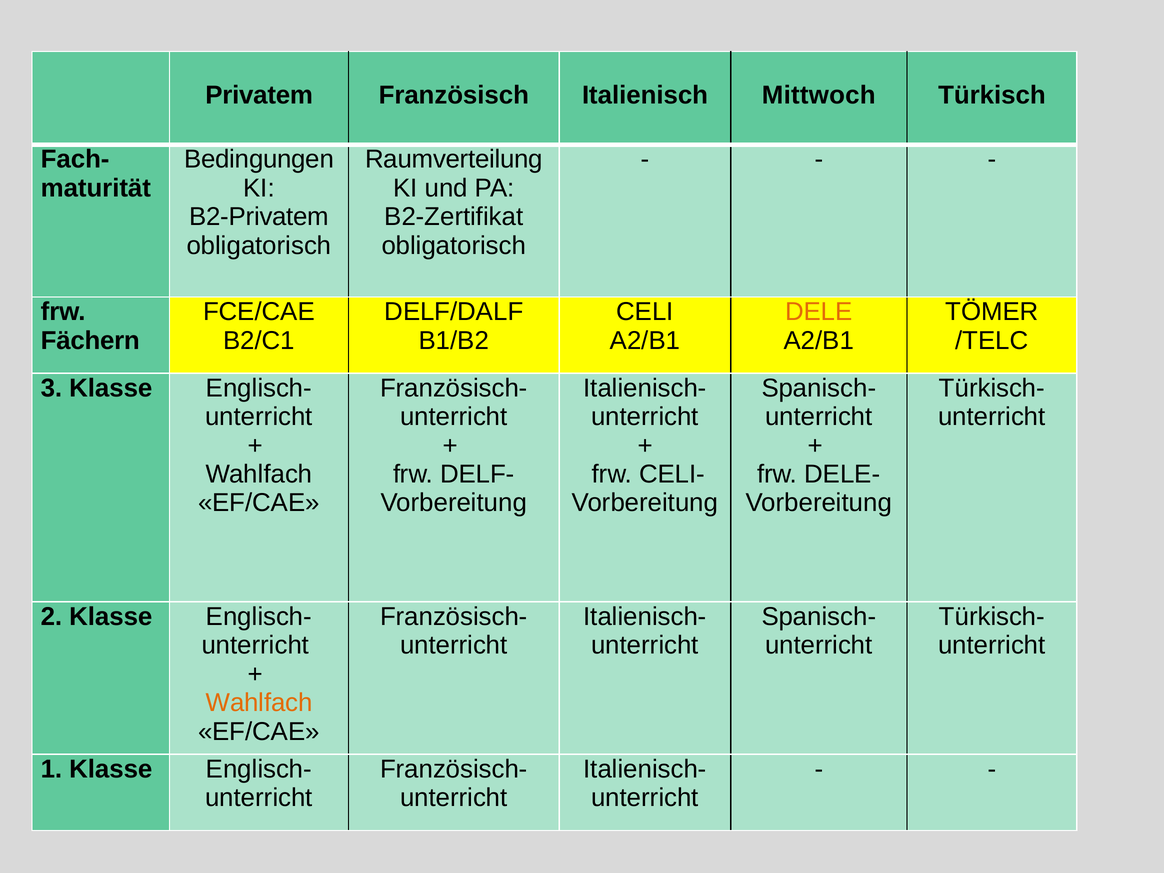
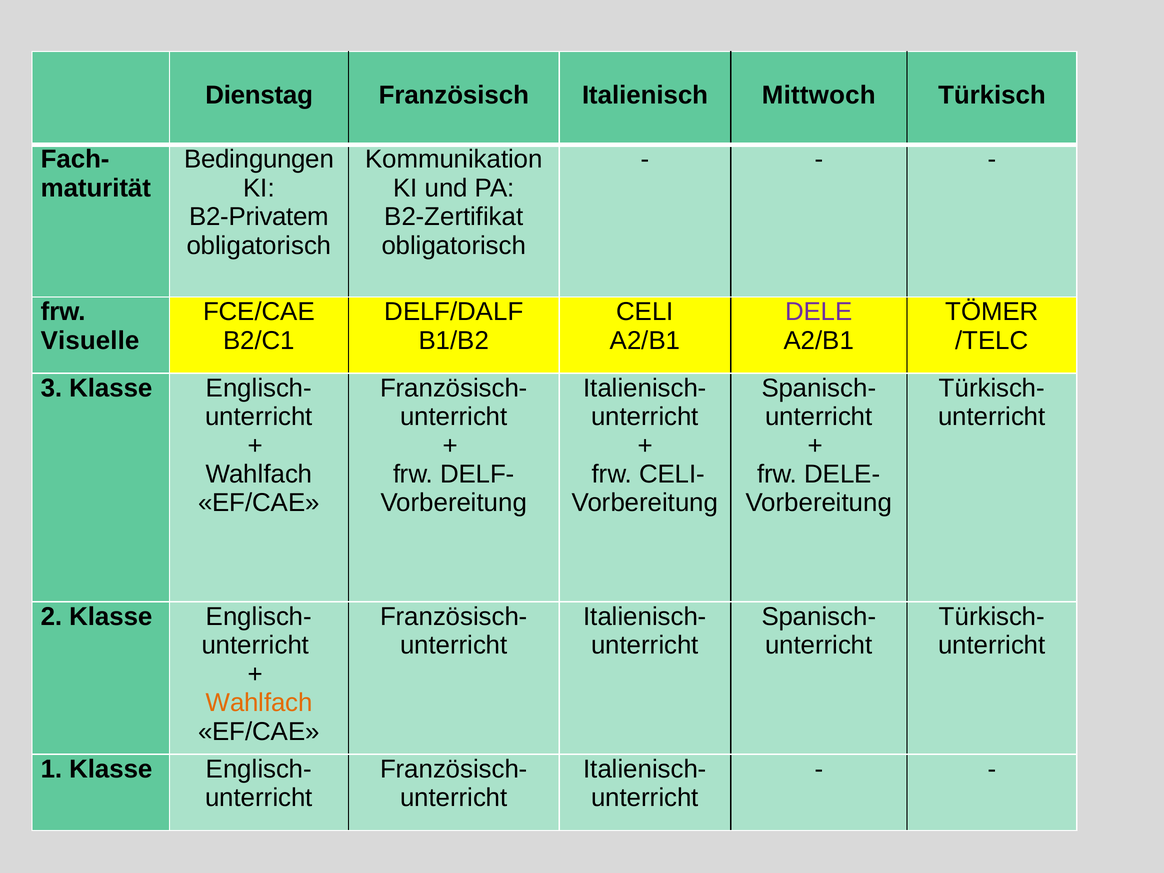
Privatem: Privatem -> Dienstag
Raumverteilung: Raumverteilung -> Kommunikation
DELE colour: orange -> purple
Fächern: Fächern -> Visuelle
